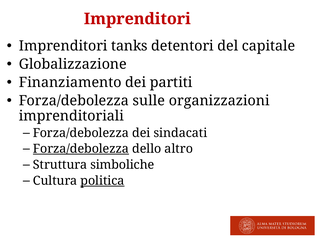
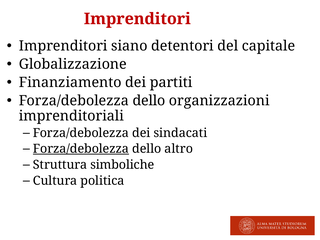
tanks: tanks -> siano
sulle at (149, 101): sulle -> dello
politica underline: present -> none
